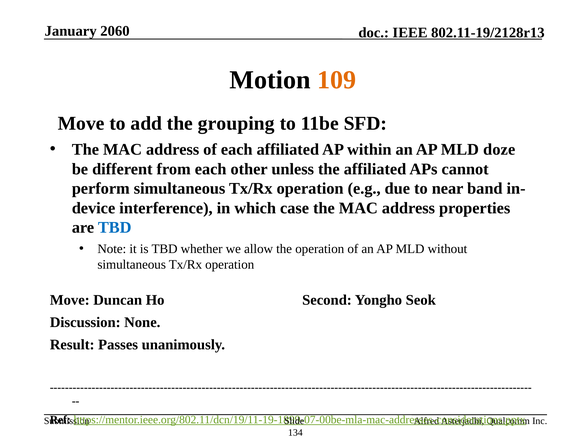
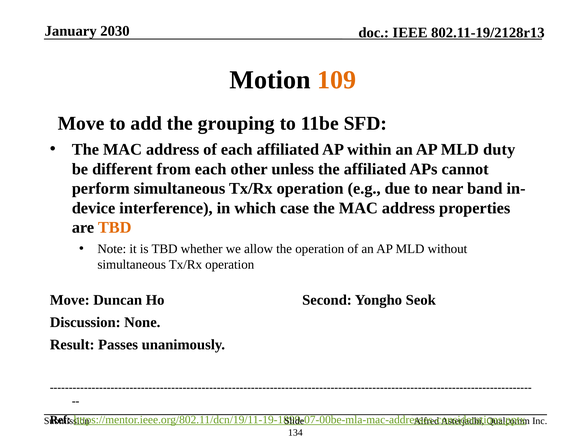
2060: 2060 -> 2030
doze: doze -> duty
TBD at (115, 228) colour: blue -> orange
